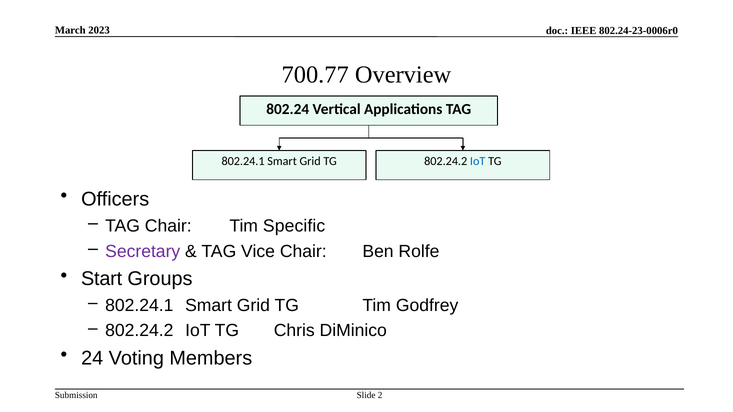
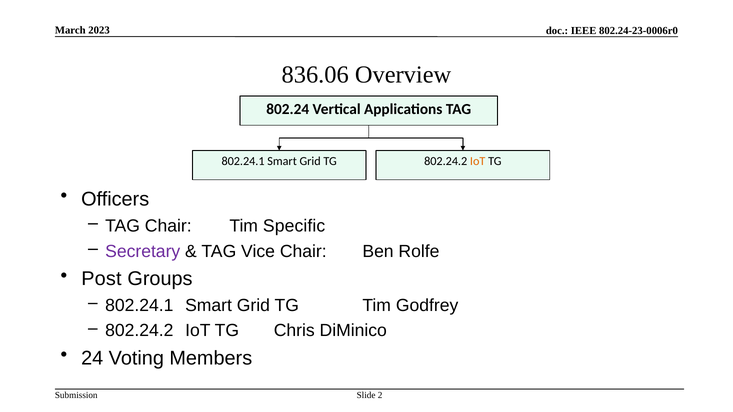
700.77: 700.77 -> 836.06
IoT at (478, 161) colour: blue -> orange
Start: Start -> Post
